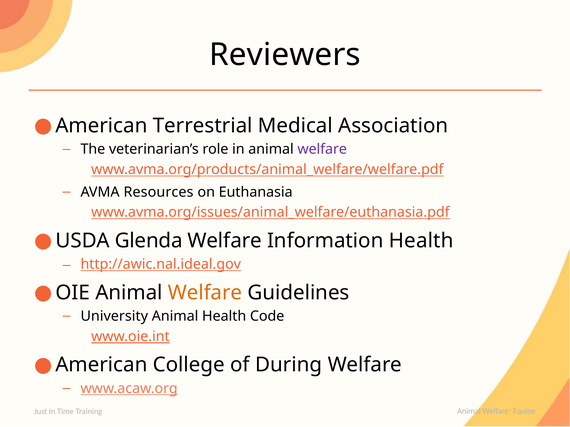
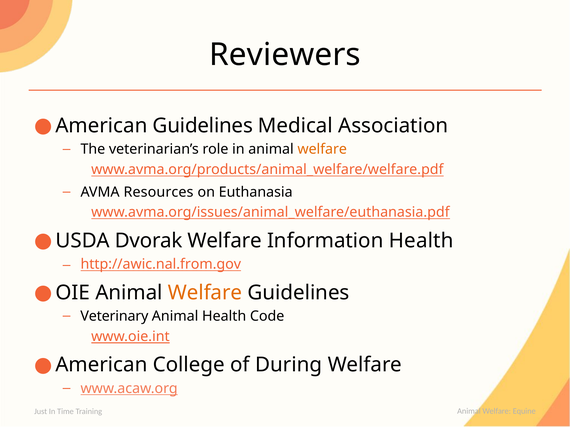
American Terrestrial: Terrestrial -> Guidelines
welfare at (322, 149) colour: purple -> orange
Glenda: Glenda -> Dvorak
http://awic.nal.ideal.gov: http://awic.nal.ideal.gov -> http://awic.nal.from.gov
University: University -> Veterinary
